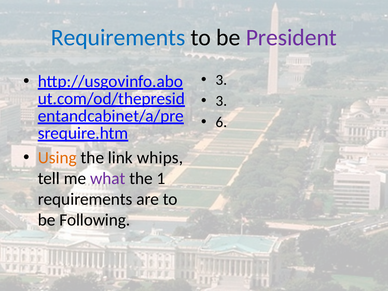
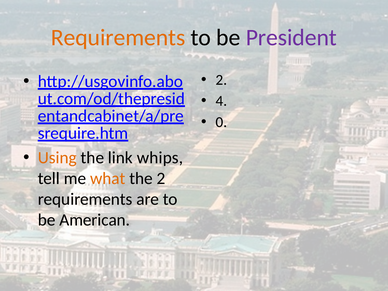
Requirements at (118, 38) colour: blue -> orange
3 at (221, 80): 3 -> 2
3 at (221, 101): 3 -> 4
6: 6 -> 0
what colour: purple -> orange
the 1: 1 -> 2
Following: Following -> American
